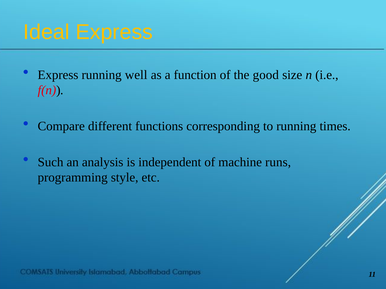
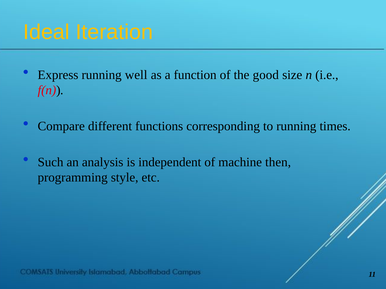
Ideal Express: Express -> Iteration
runs: runs -> then
